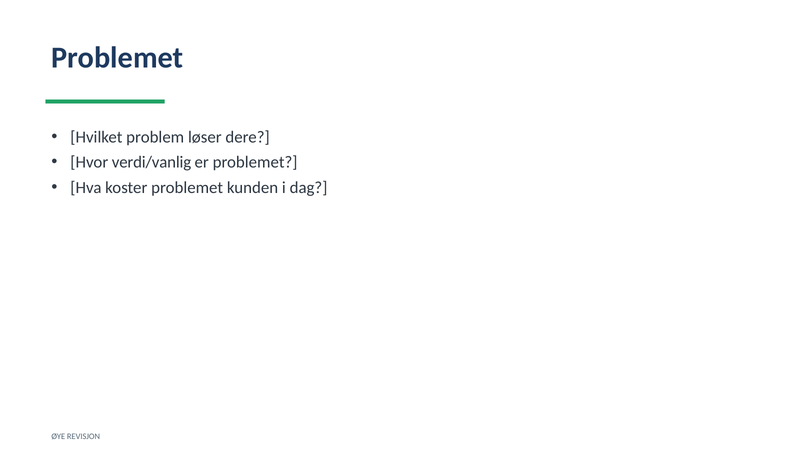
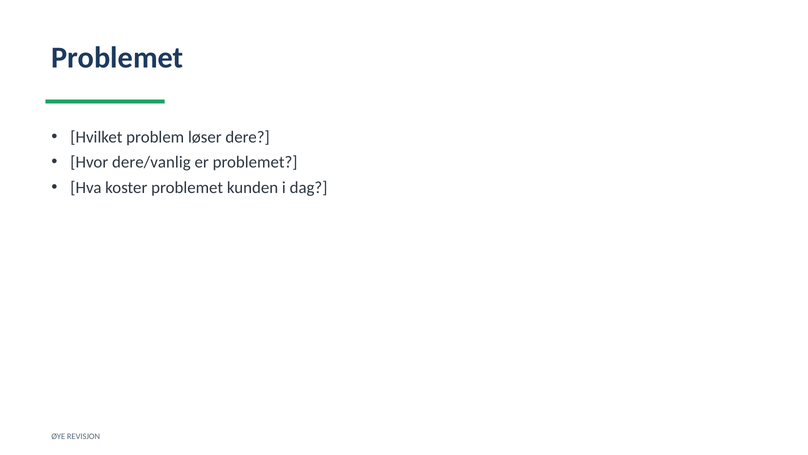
verdi/vanlig: verdi/vanlig -> dere/vanlig
